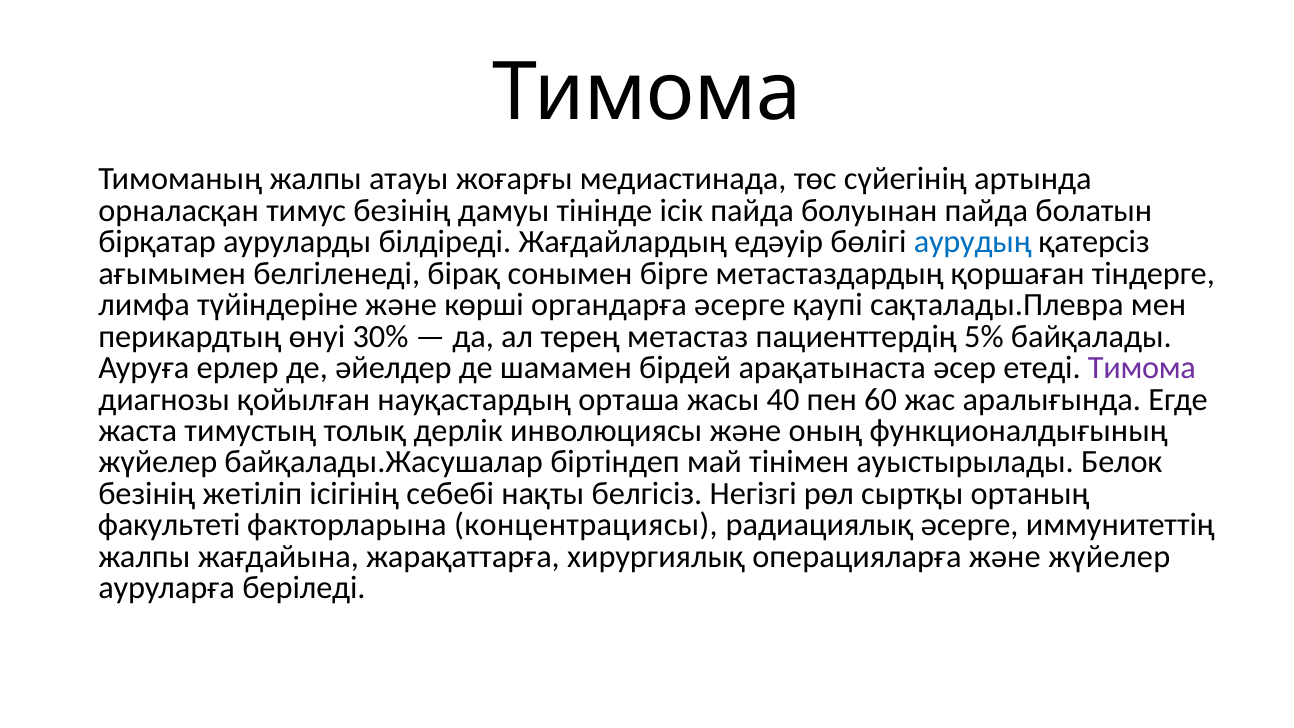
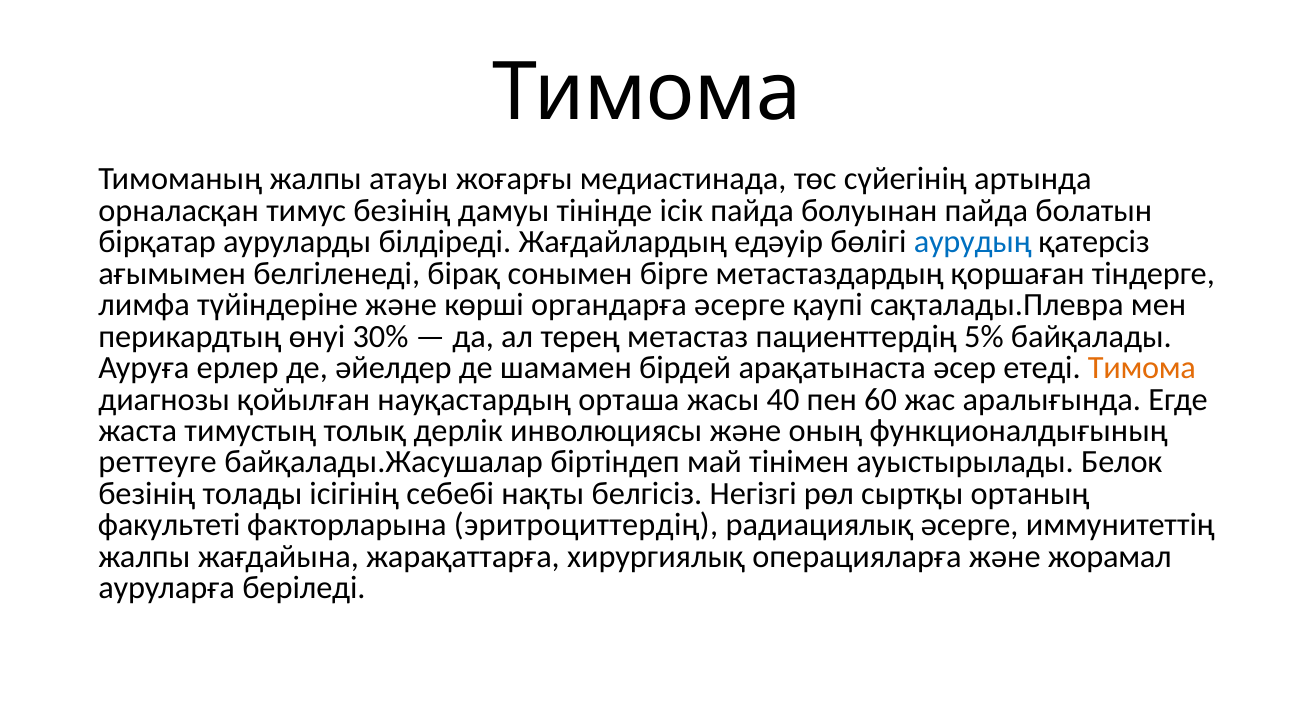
Тимома at (1142, 368) colour: purple -> orange
жүйелер at (158, 462): жүйелер -> реттеуге
жетіліп: жетіліп -> толады
концентрациясы: концентрациясы -> эритроциттердің
және жүйелер: жүйелер -> жорамал
